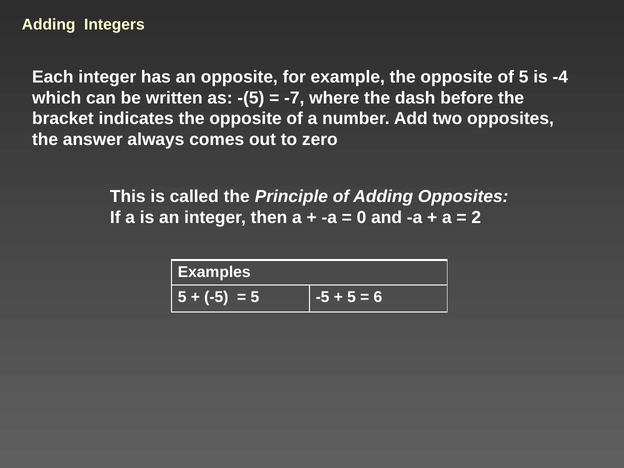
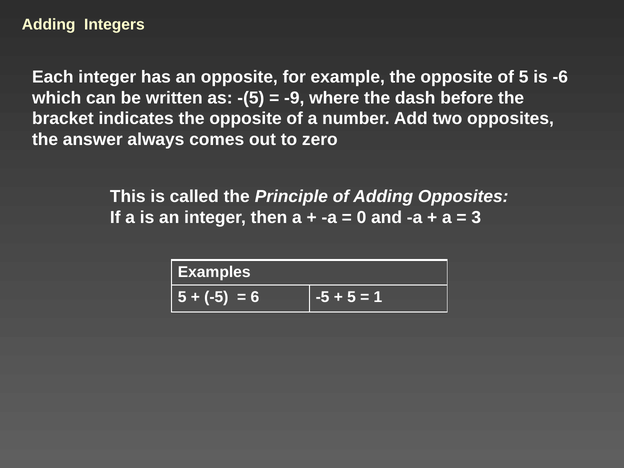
-4: -4 -> -6
-7: -7 -> -9
2: 2 -> 3
5 at (255, 297): 5 -> 6
6: 6 -> 1
